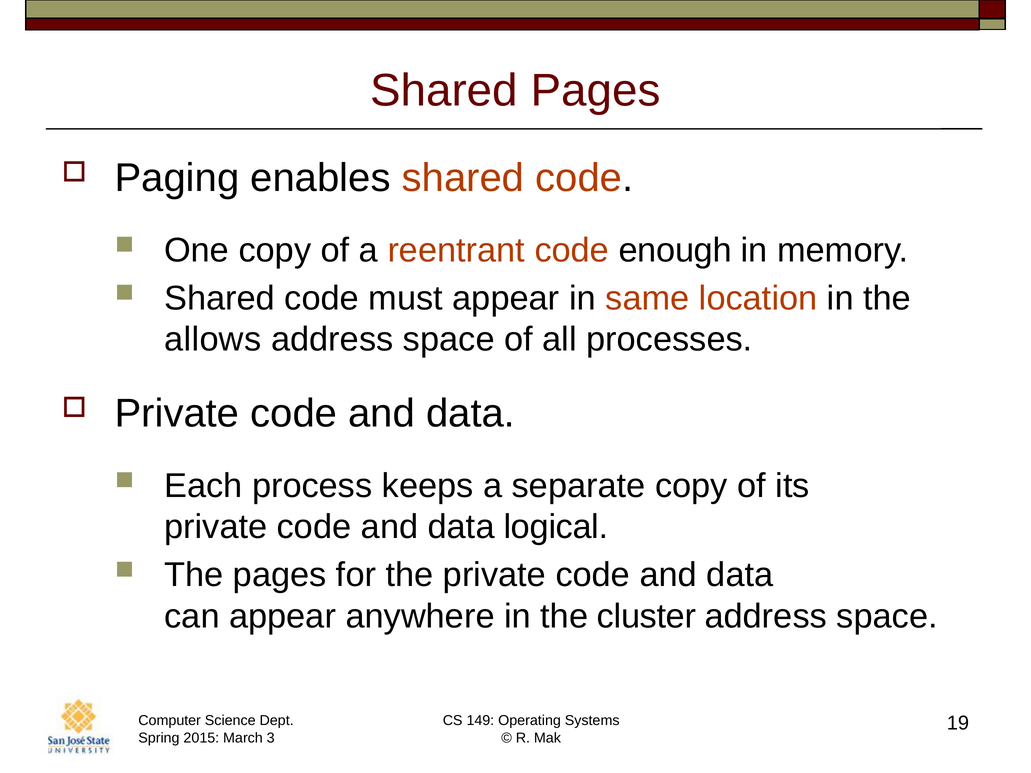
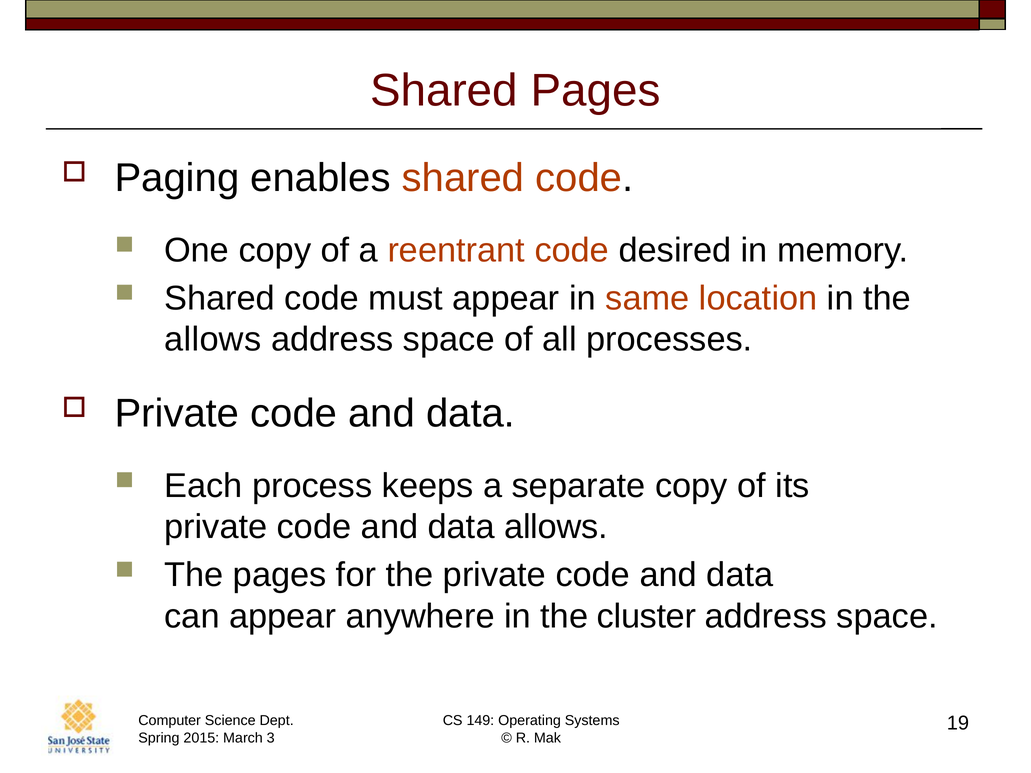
enough: enough -> desired
data logical: logical -> allows
